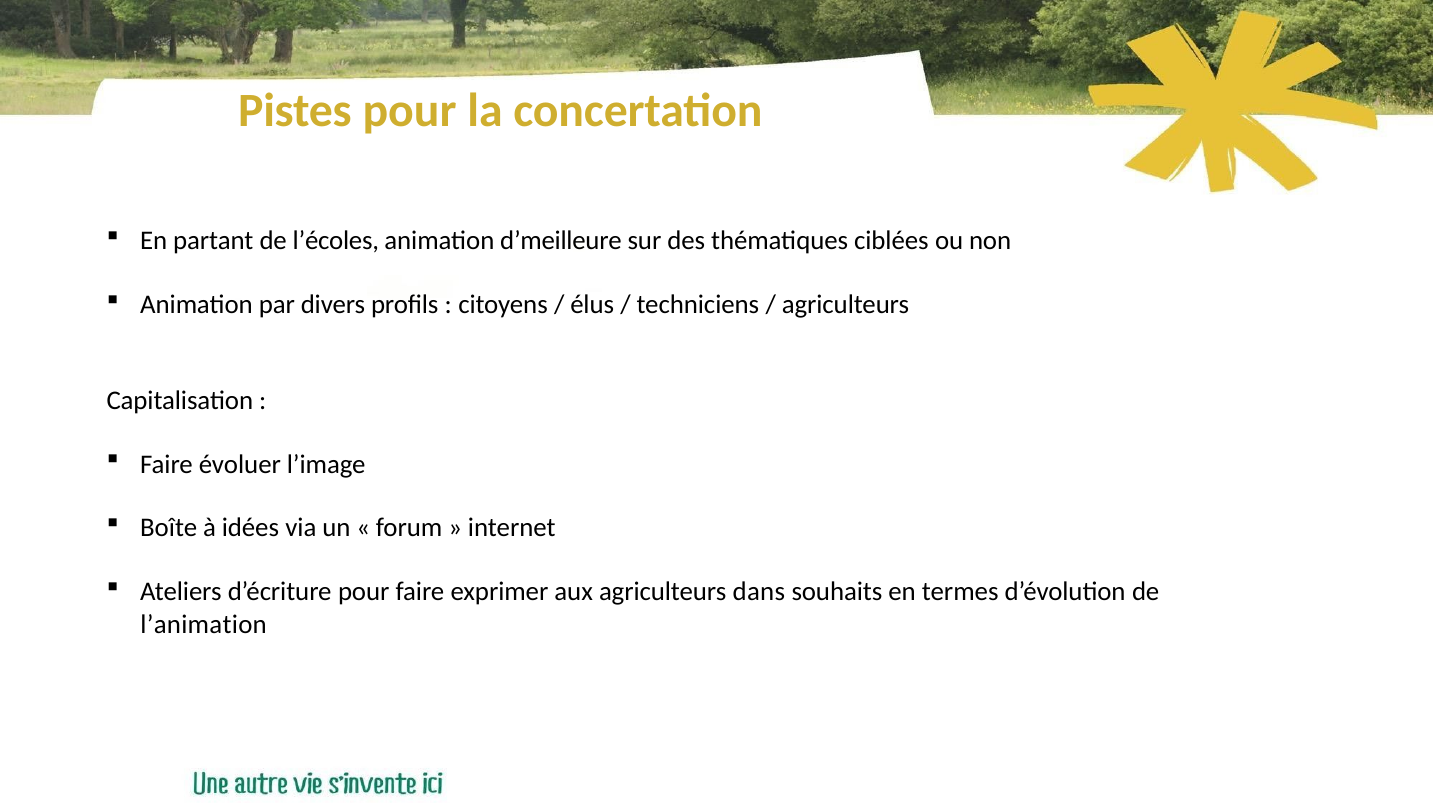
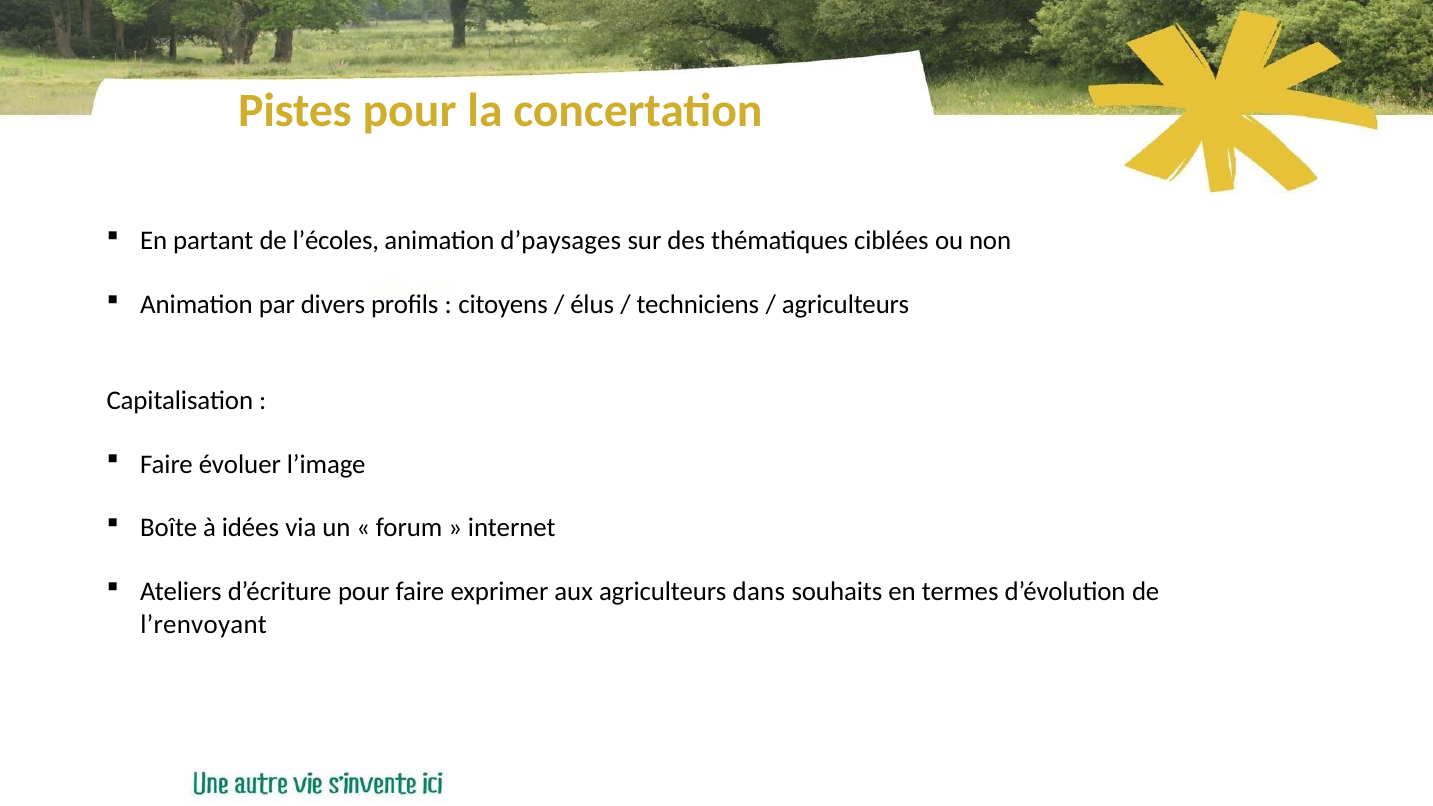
d’meilleure: d’meilleure -> d’paysages
l’animation: l’animation -> l’renvoyant
